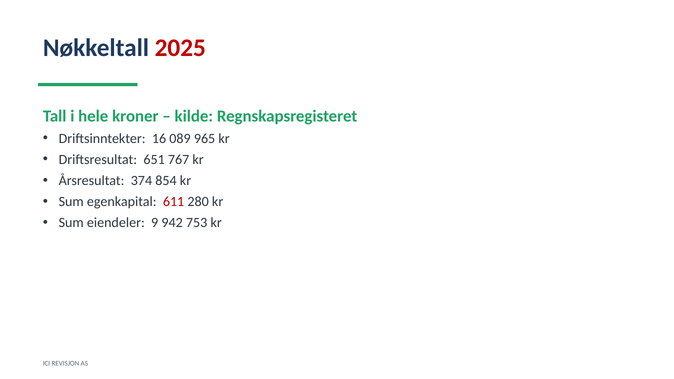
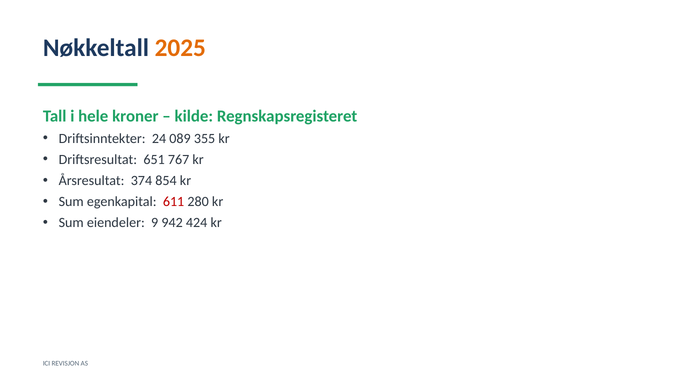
2025 colour: red -> orange
16: 16 -> 24
965: 965 -> 355
753: 753 -> 424
